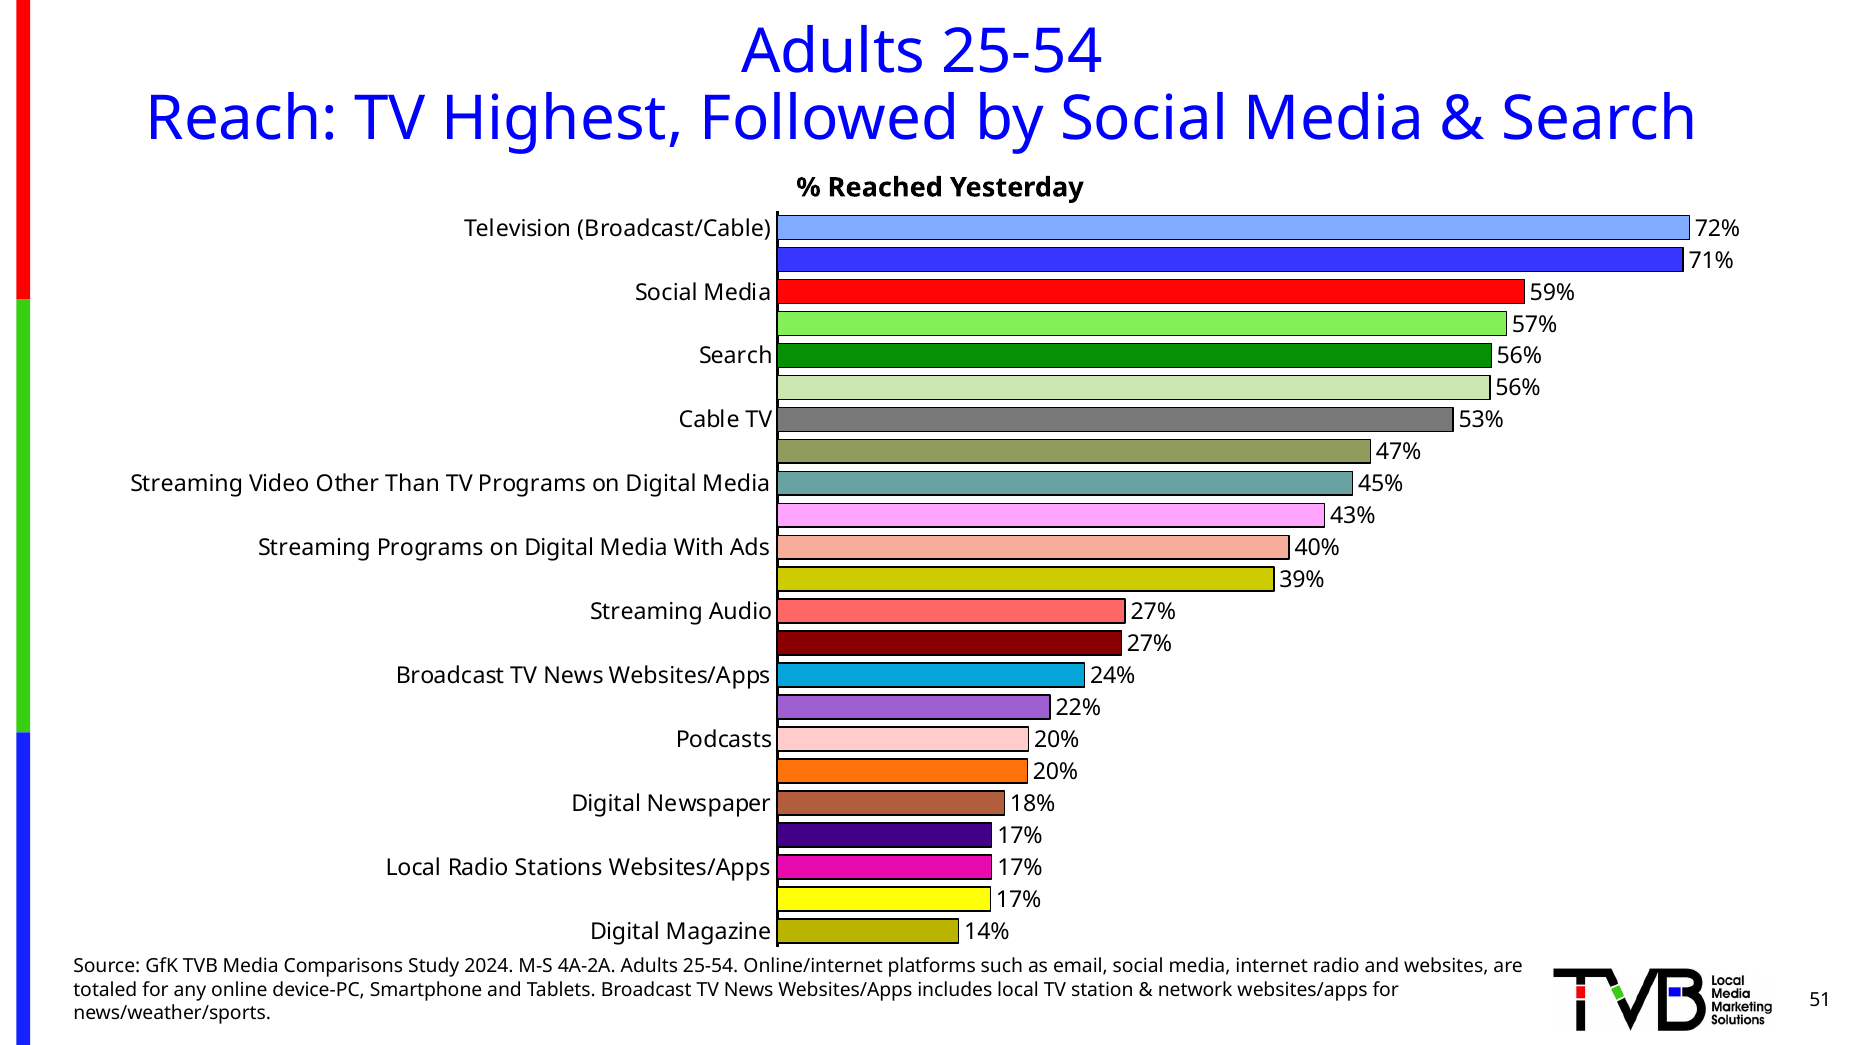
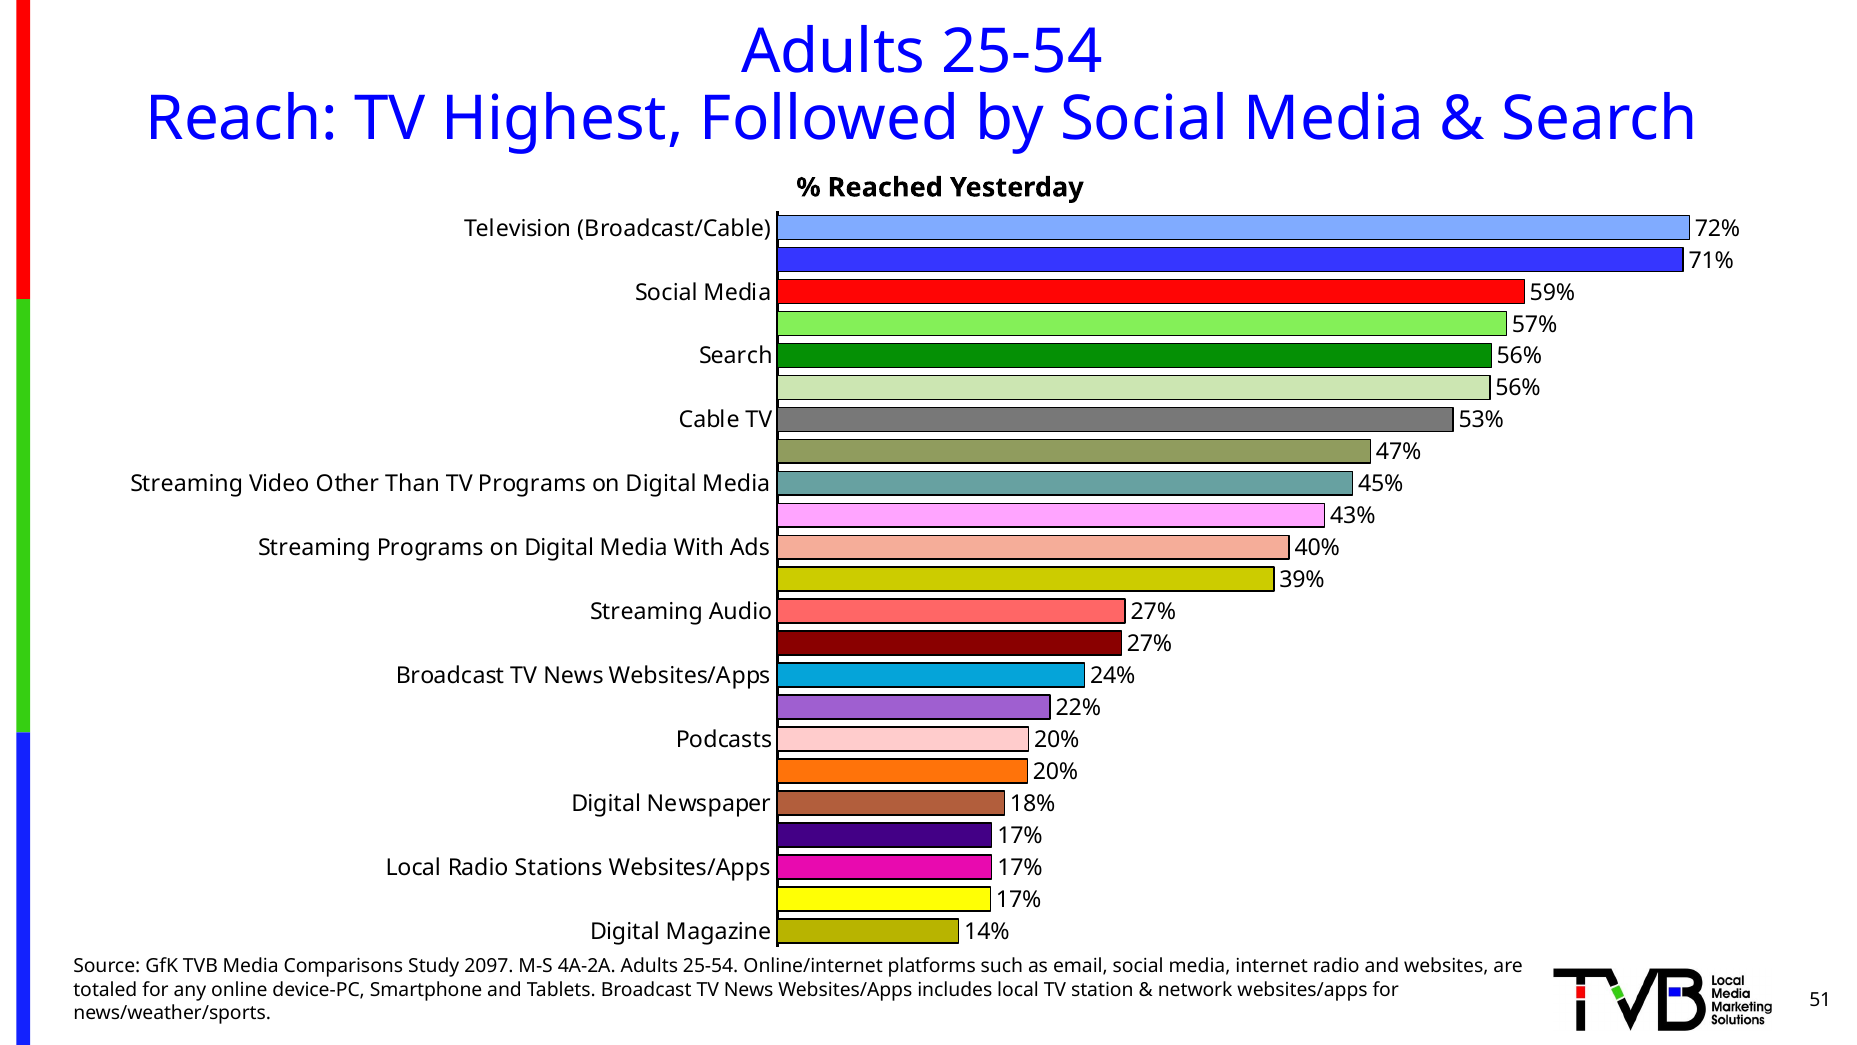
2024: 2024 -> 2097
